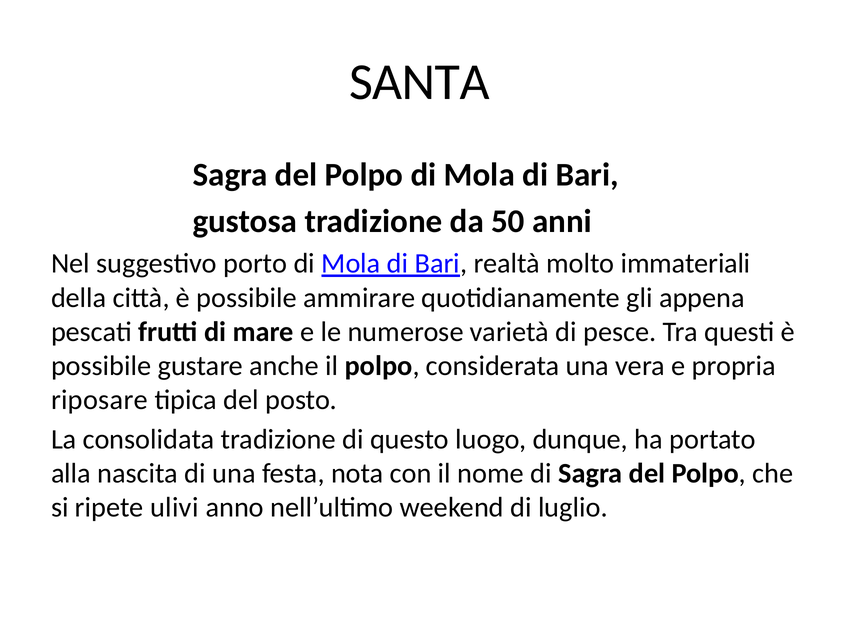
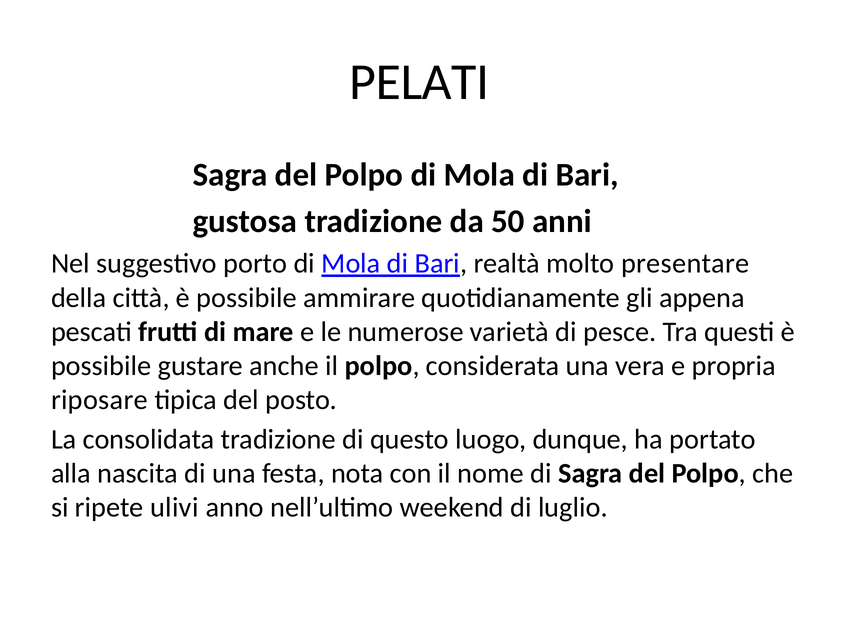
SANTA: SANTA -> PELATI
immateriali: immateriali -> presentare
